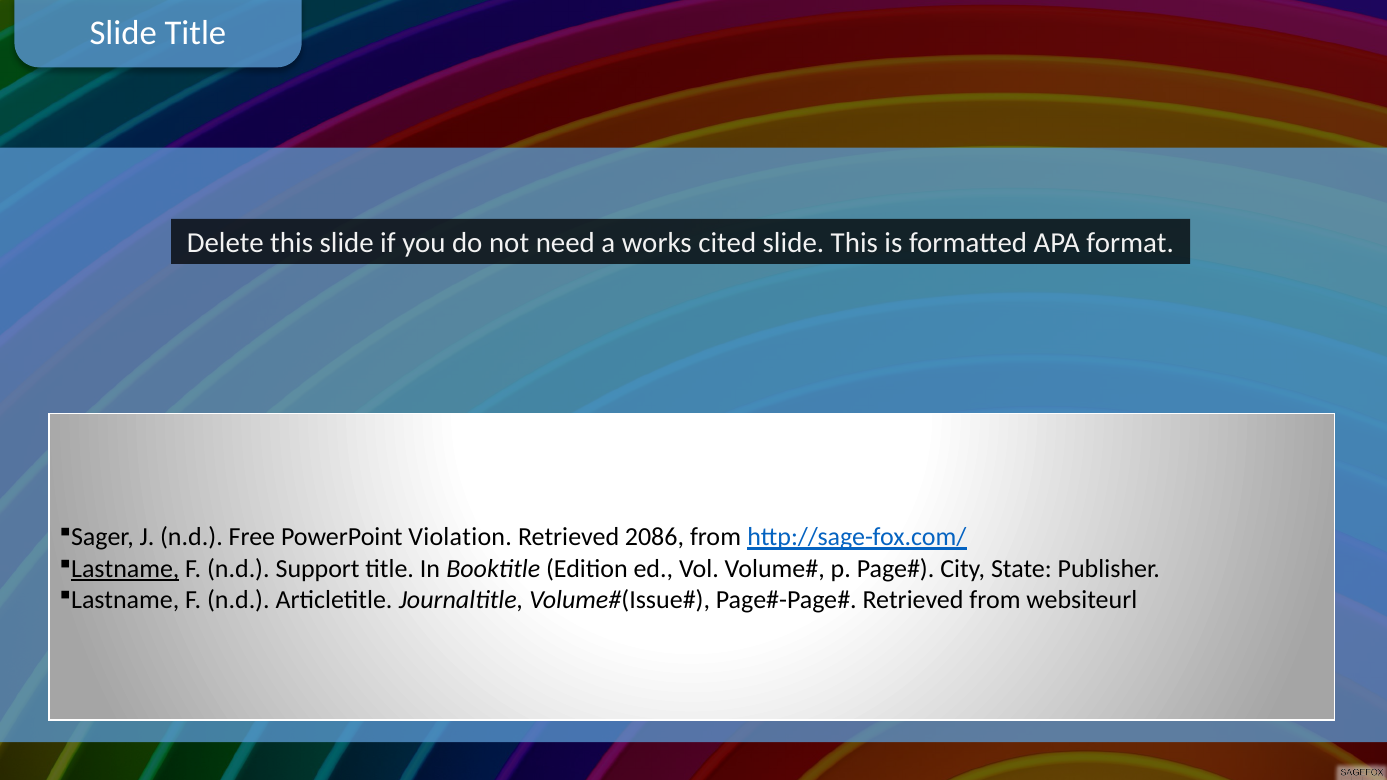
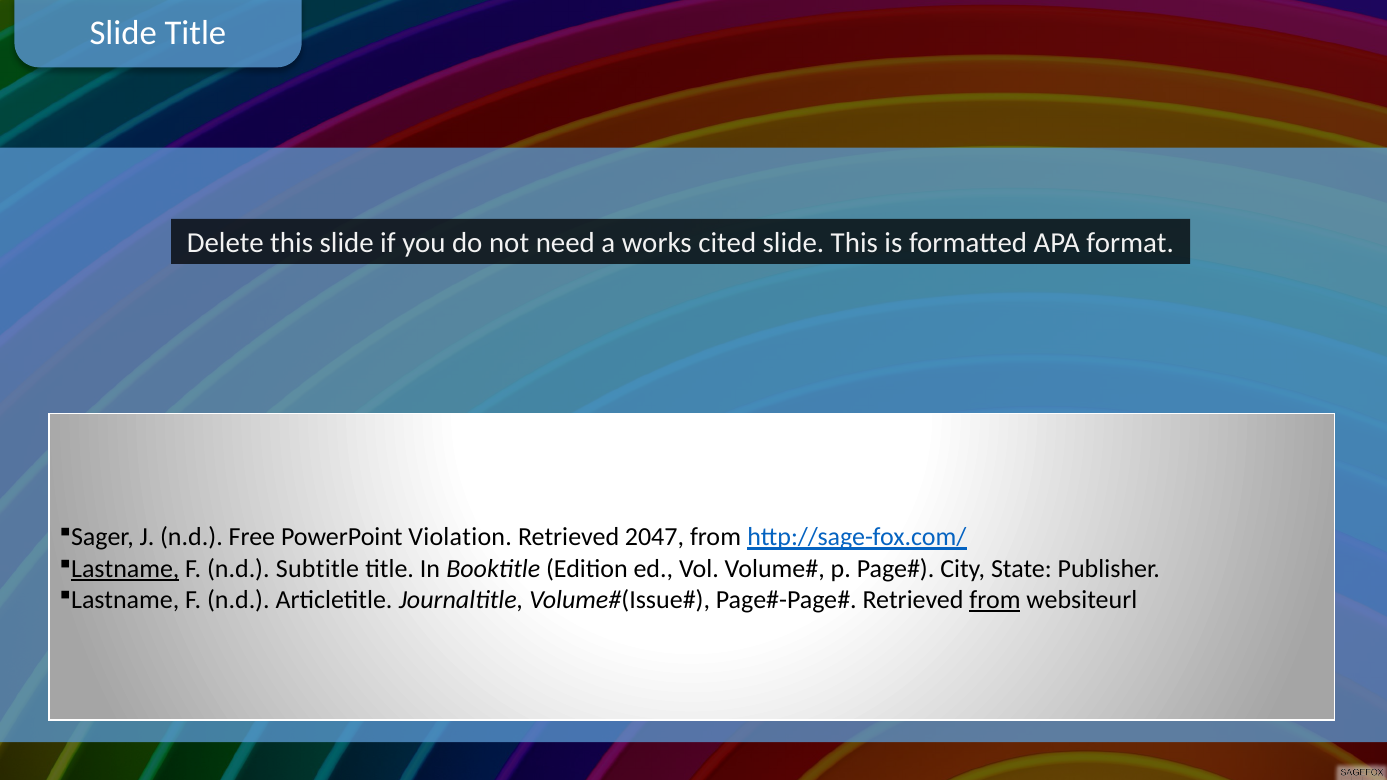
2086: 2086 -> 2047
Support: Support -> Subtitle
from at (995, 600) underline: none -> present
